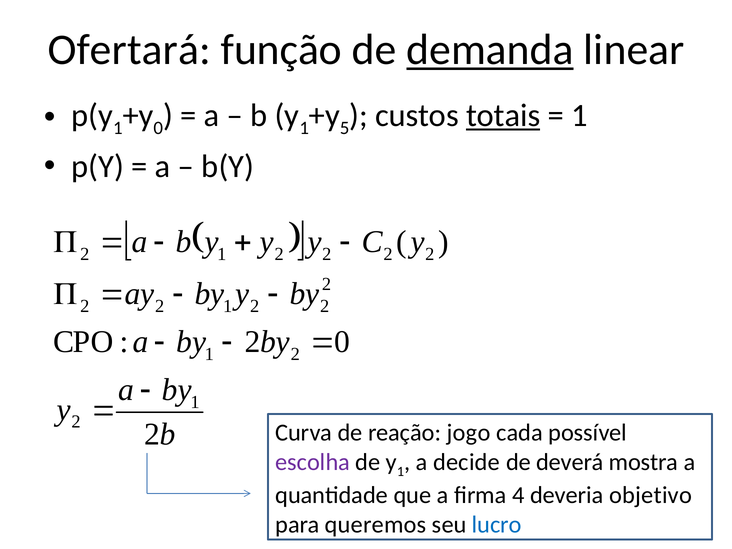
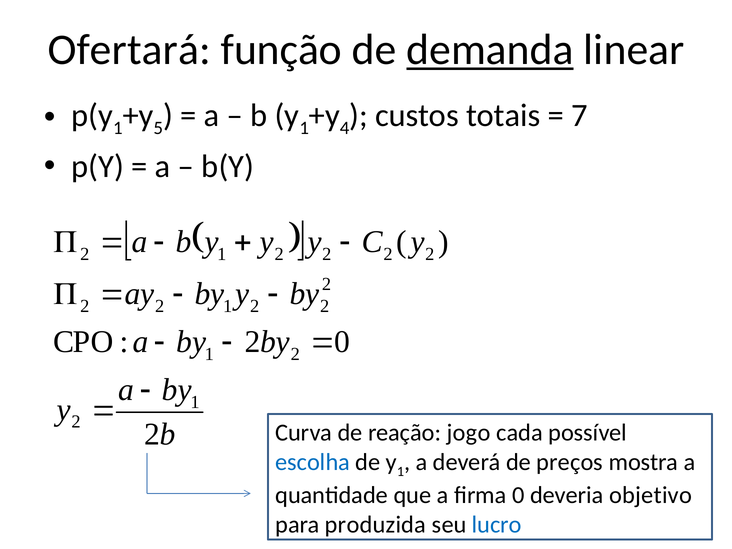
0 at (158, 128): 0 -> 5
5: 5 -> 4
totais underline: present -> none
1 at (579, 116): 1 -> 7
escolha colour: purple -> blue
decide: decide -> deverá
deverá: deverá -> preços
firma 4: 4 -> 0
queremos: queremos -> produzida
